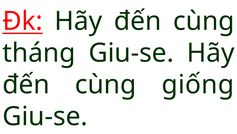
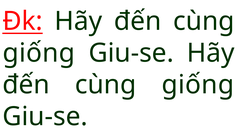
tháng at (39, 53): tháng -> giống
